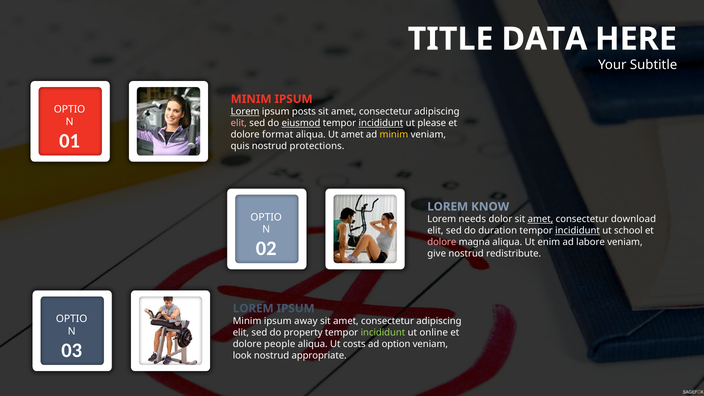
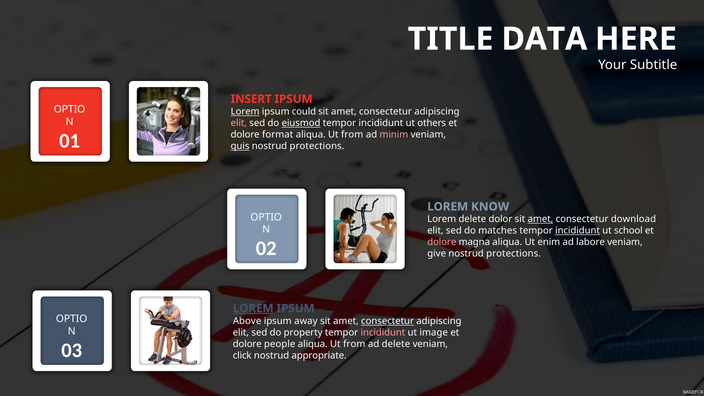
MINIM at (251, 99): MINIM -> INSERT
posts: posts -> could
incididunt at (381, 123) underline: present -> none
please: please -> others
amet at (352, 135): amet -> from
minim at (394, 135) colour: yellow -> pink
quis underline: none -> present
Lorem needs: needs -> delete
duration: duration -> matches
redistribute at (514, 254): redistribute -> protections
LOREM at (253, 308) underline: none -> present
Minim at (247, 321): Minim -> Above
consectetur at (388, 321) underline: none -> present
incididunt at (383, 332) colour: light green -> pink
online: online -> image
costs at (354, 344): costs -> from
ad option: option -> delete
look: look -> click
